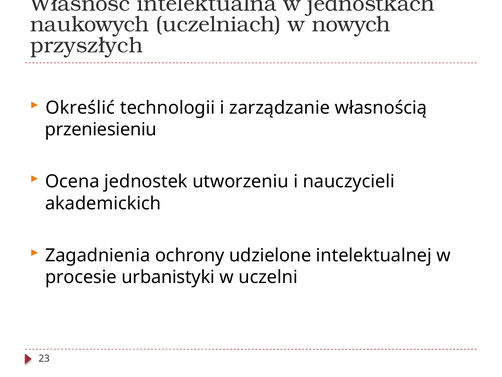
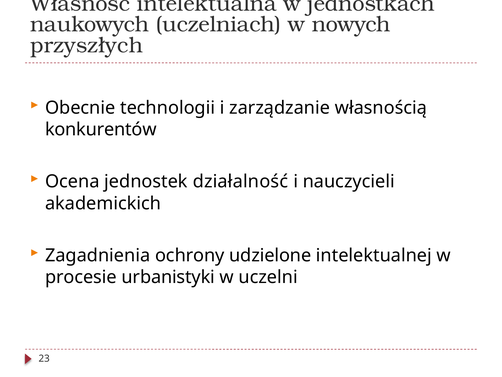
Określić: Określić -> Obecnie
przeniesieniu: przeniesieniu -> konkurentów
utworzeniu: utworzeniu -> działalność
